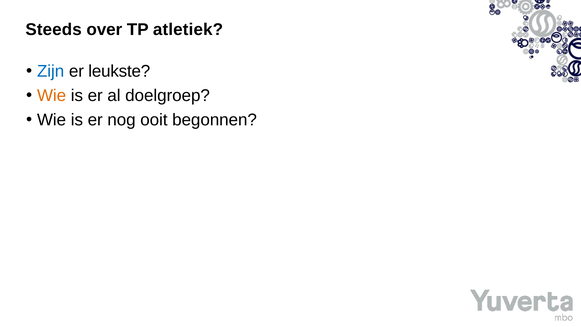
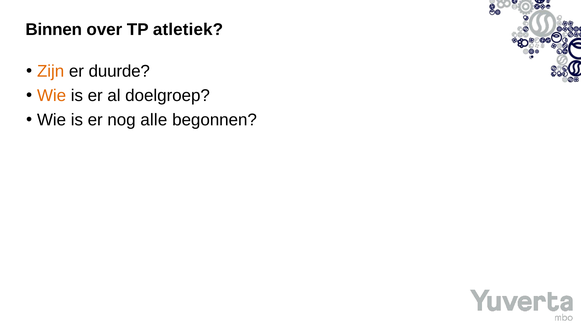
Steeds: Steeds -> Binnen
Zijn colour: blue -> orange
leukste: leukste -> duurde
ooit: ooit -> alle
